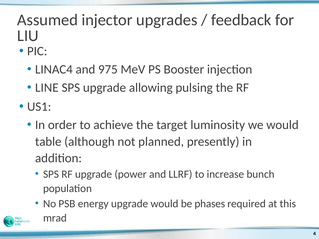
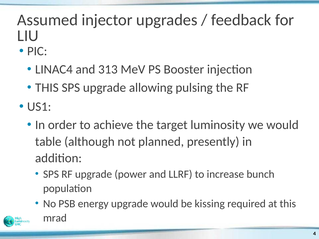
975: 975 -> 313
LINE at (47, 88): LINE -> THIS
phases: phases -> kissing
